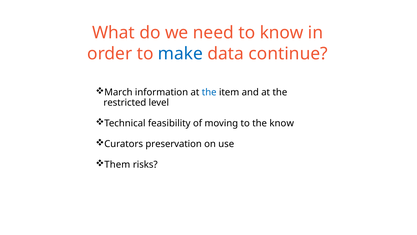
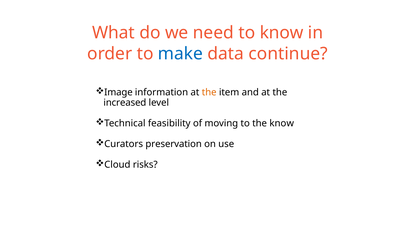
March: March -> Image
the at (209, 92) colour: blue -> orange
restricted: restricted -> increased
Them: Them -> Cloud
